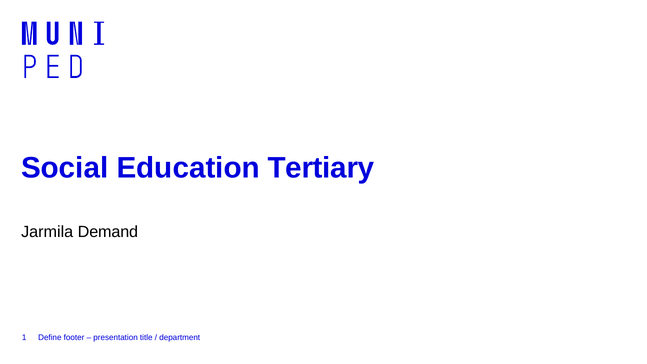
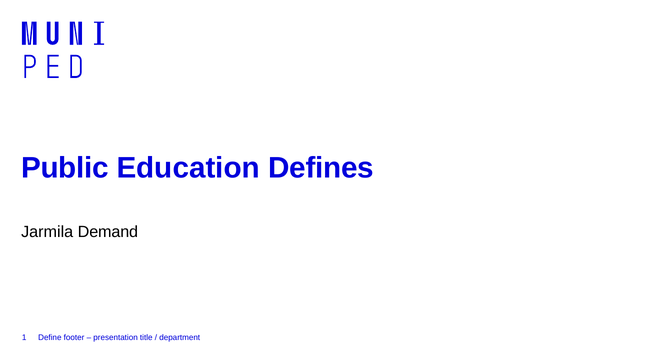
Social: Social -> Public
Tertiary: Tertiary -> Defines
